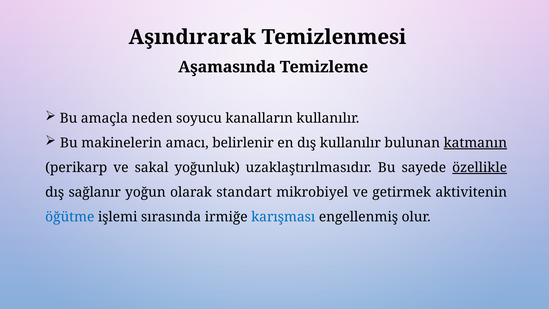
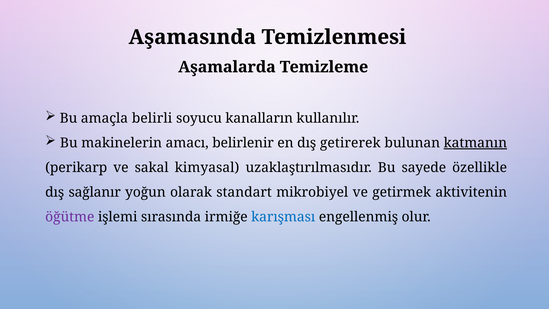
Aşındırarak: Aşındırarak -> Aşamasında
Aşamasında: Aşamasında -> Aşamalarda
neden: neden -> belirli
dış kullanılır: kullanılır -> getirerek
yoğunluk: yoğunluk -> kimyasal
özellikle underline: present -> none
öğütme colour: blue -> purple
